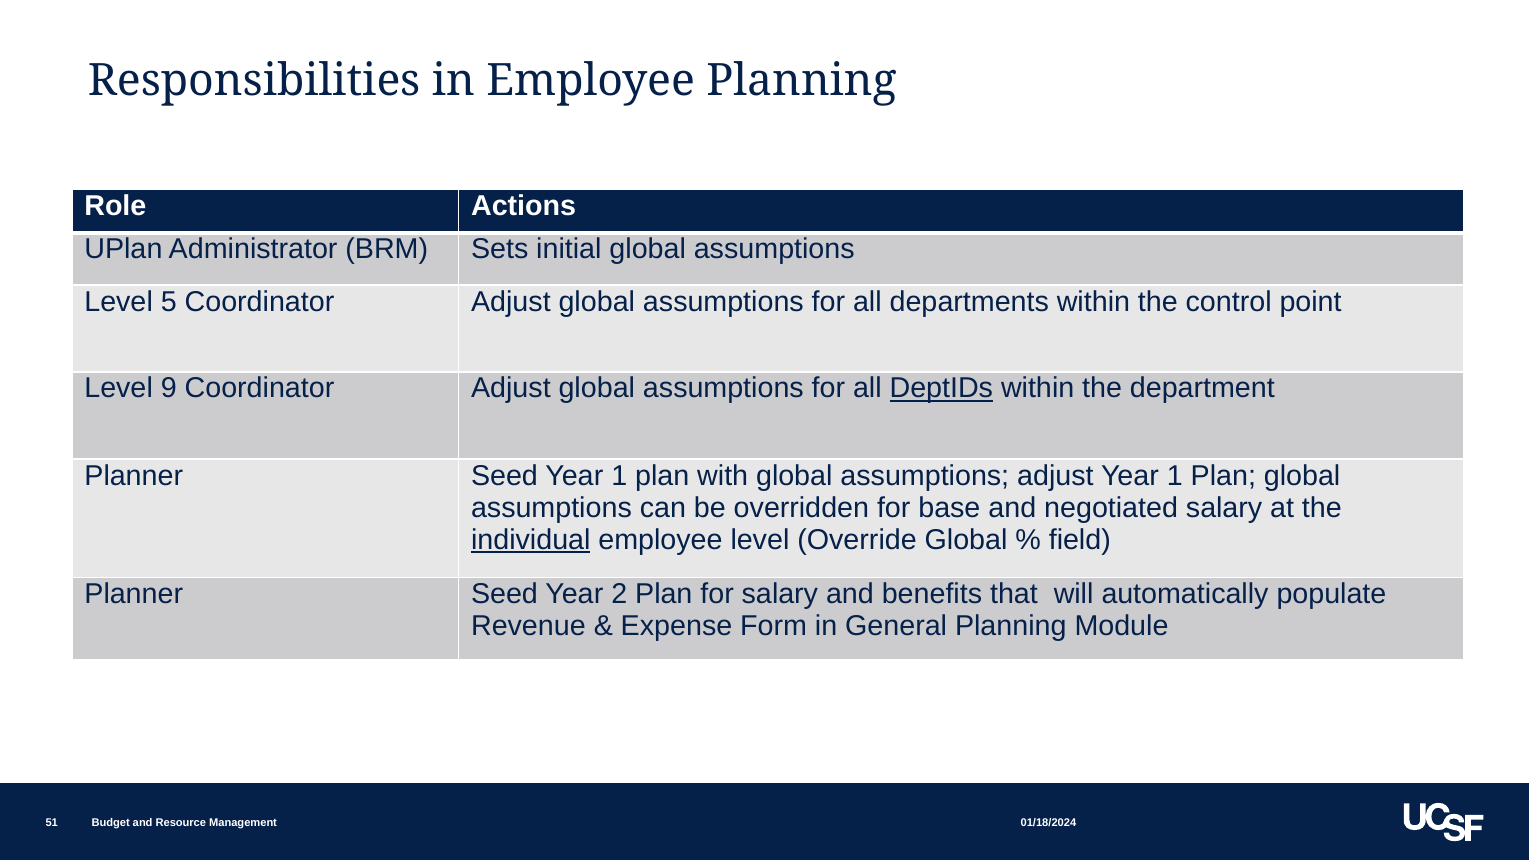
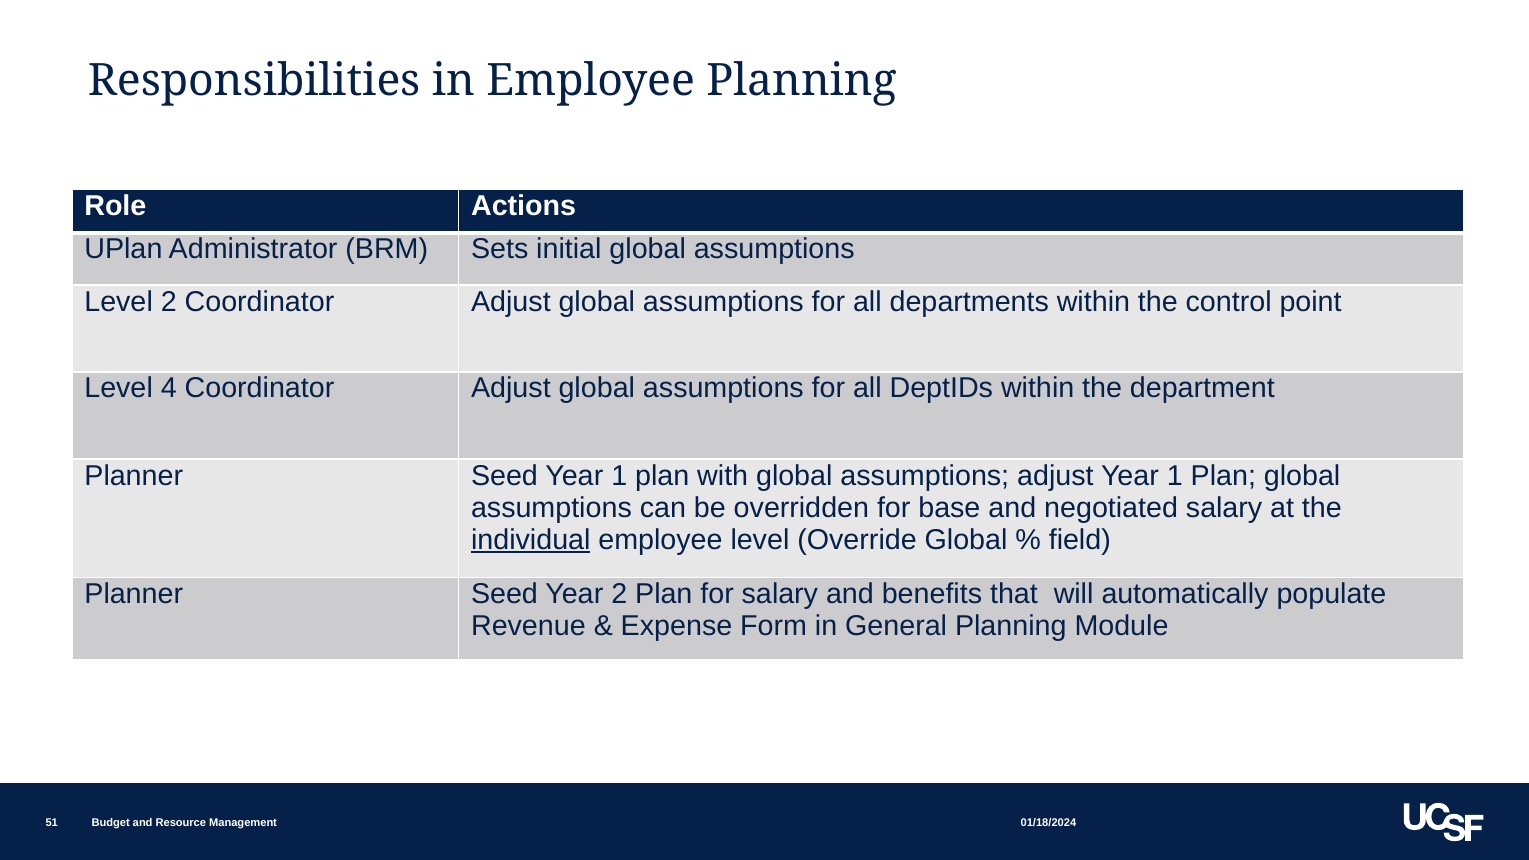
Level 5: 5 -> 2
9: 9 -> 4
DeptIDs underline: present -> none
